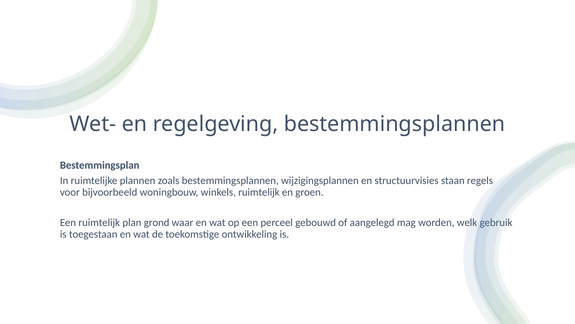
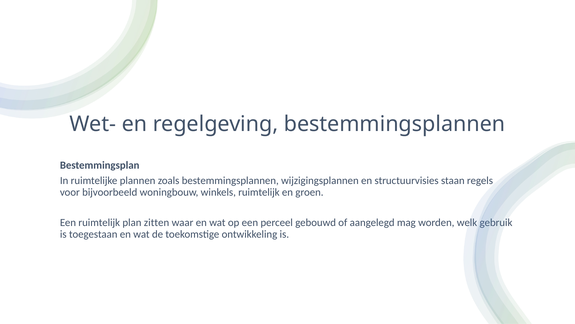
grond: grond -> zitten
